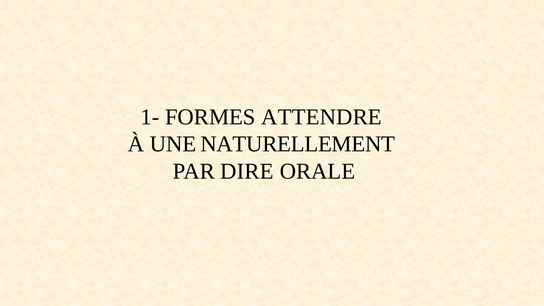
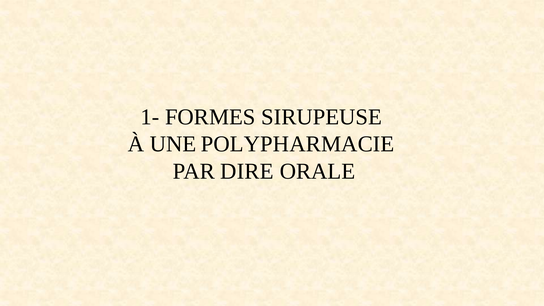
ATTENDRE: ATTENDRE -> SIRUPEUSE
NATURELLEMENT: NATURELLEMENT -> POLYPHARMACIE
